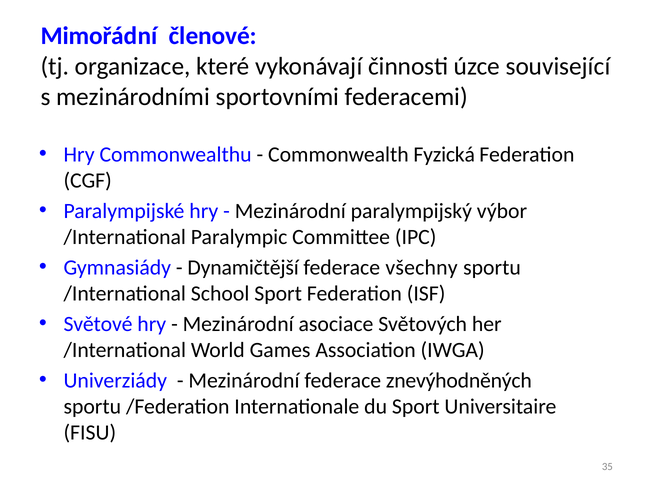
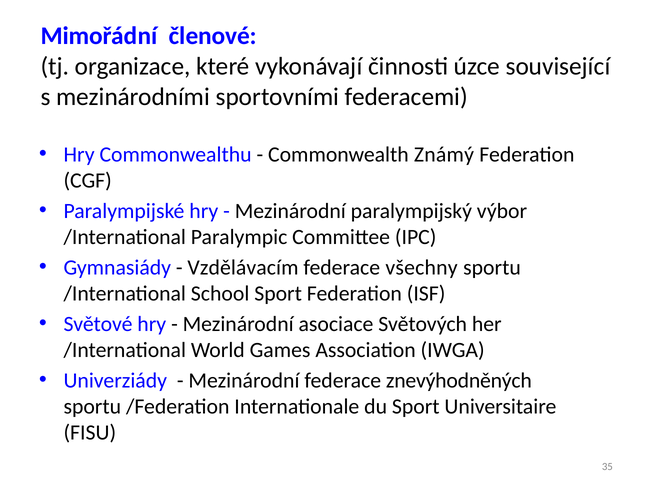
Fyzická: Fyzická -> Známý
Dynamičtější: Dynamičtější -> Vzdělávacím
